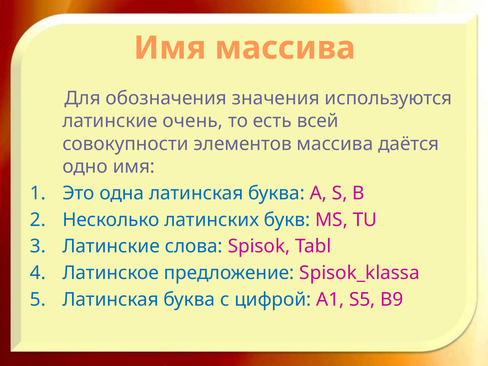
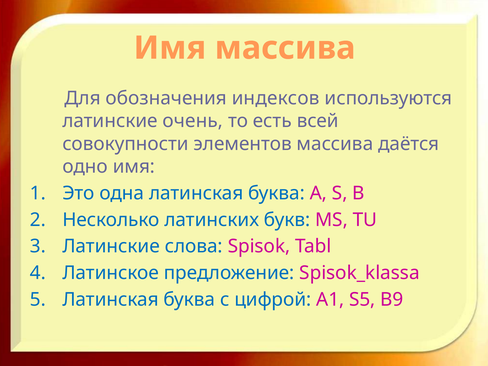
значения: значения -> индексов
